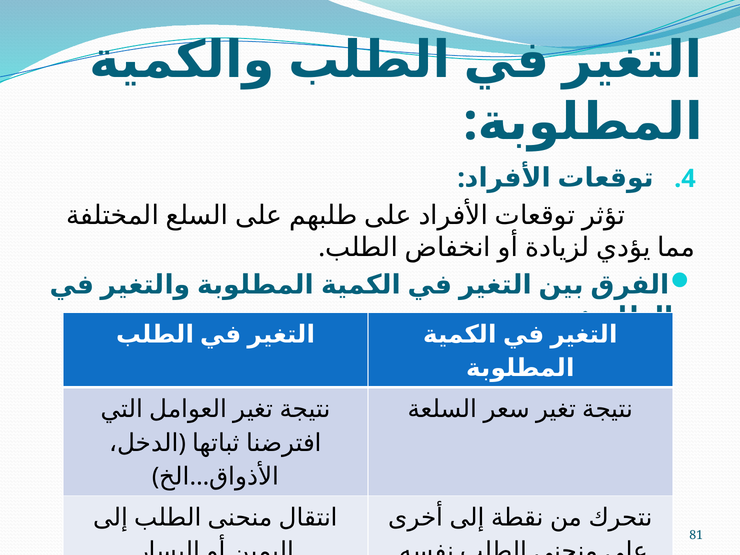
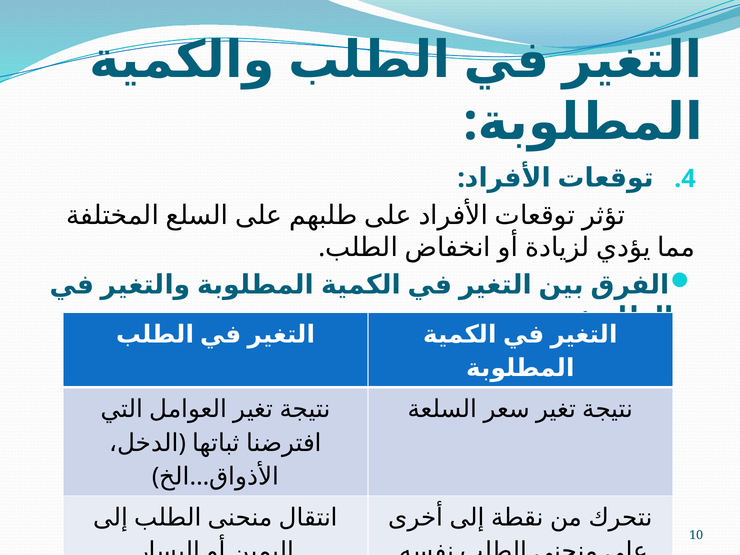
81: 81 -> 10
